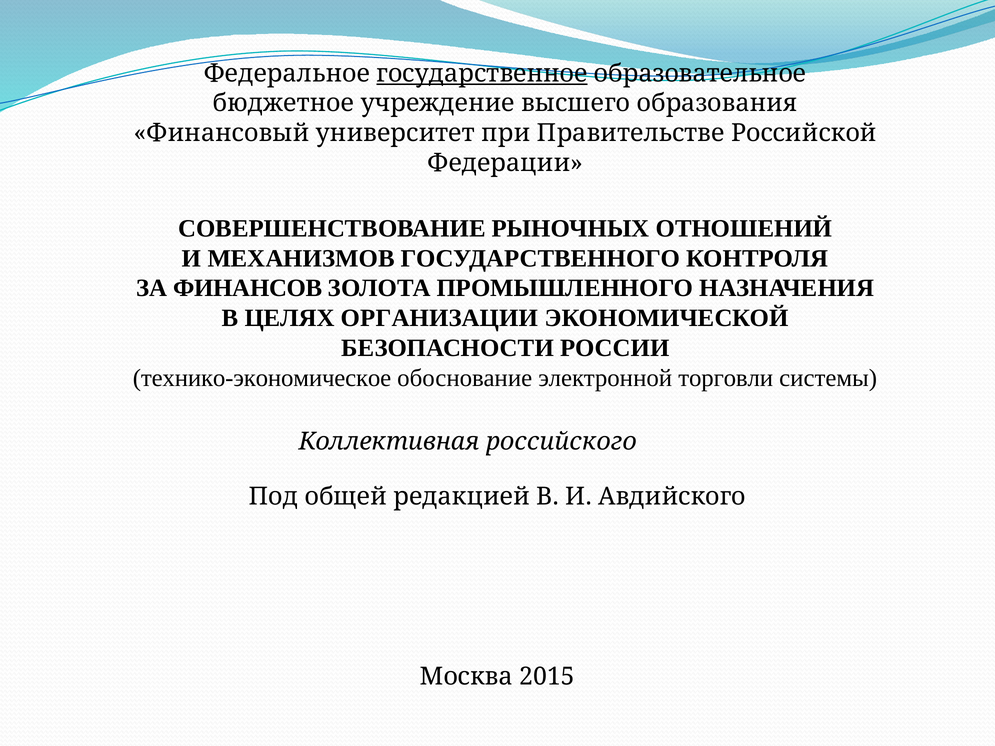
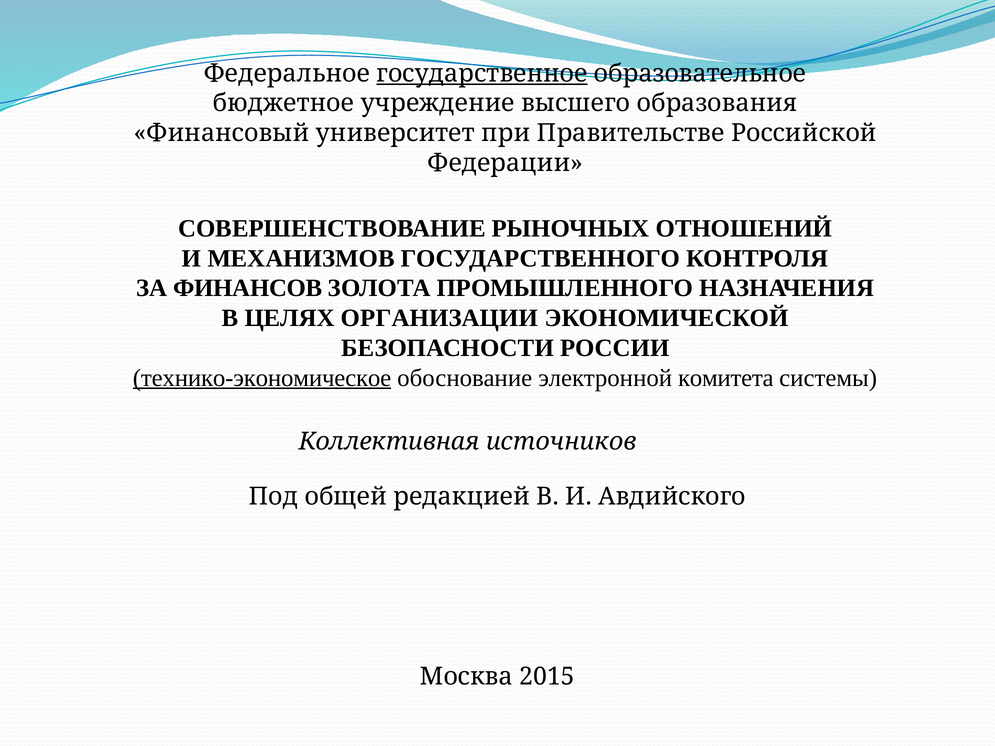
технико-экономическое underline: none -> present
торговли: торговли -> комитета
российского: российского -> источников
